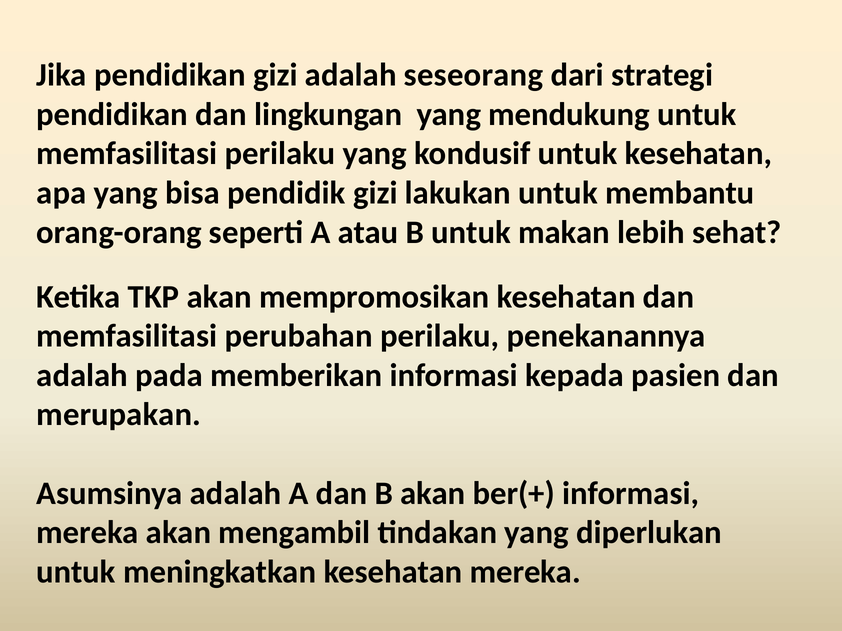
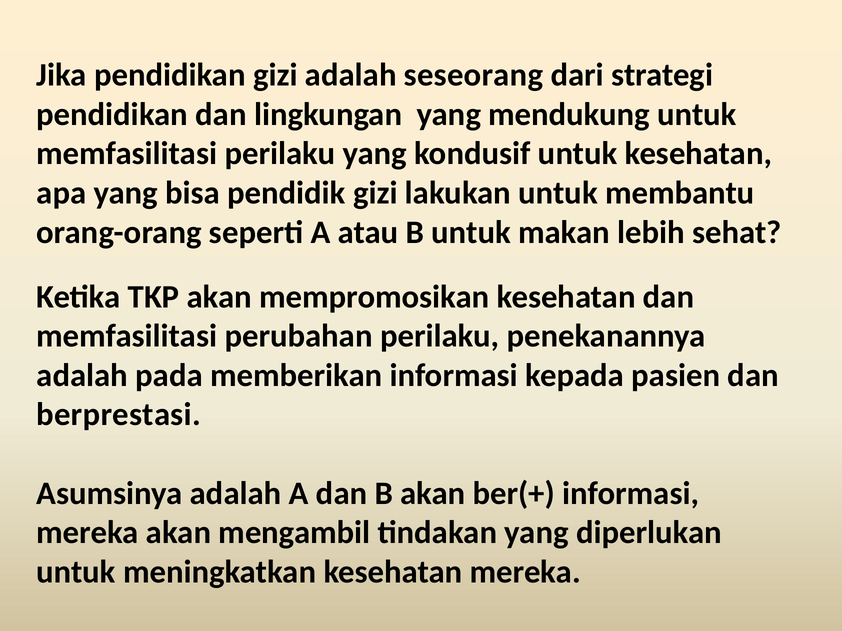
merupakan: merupakan -> berprestasi
